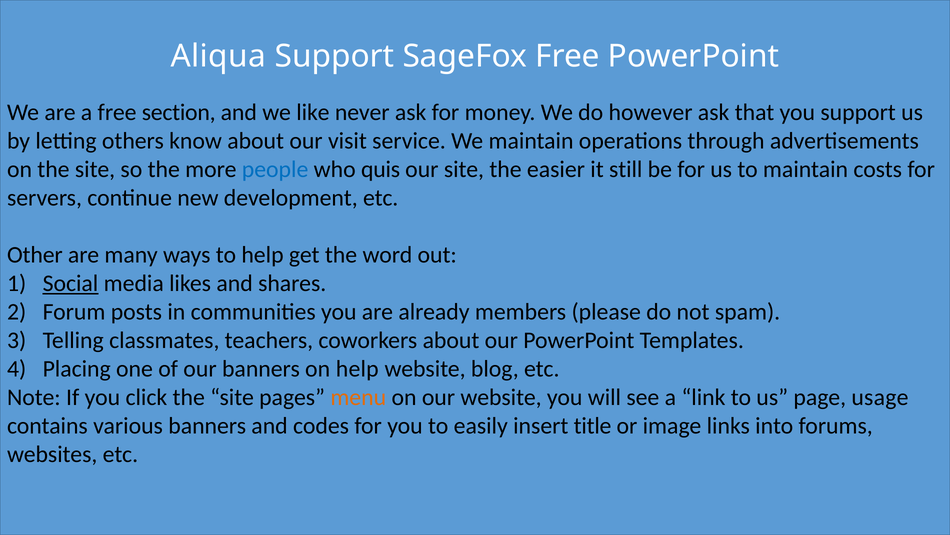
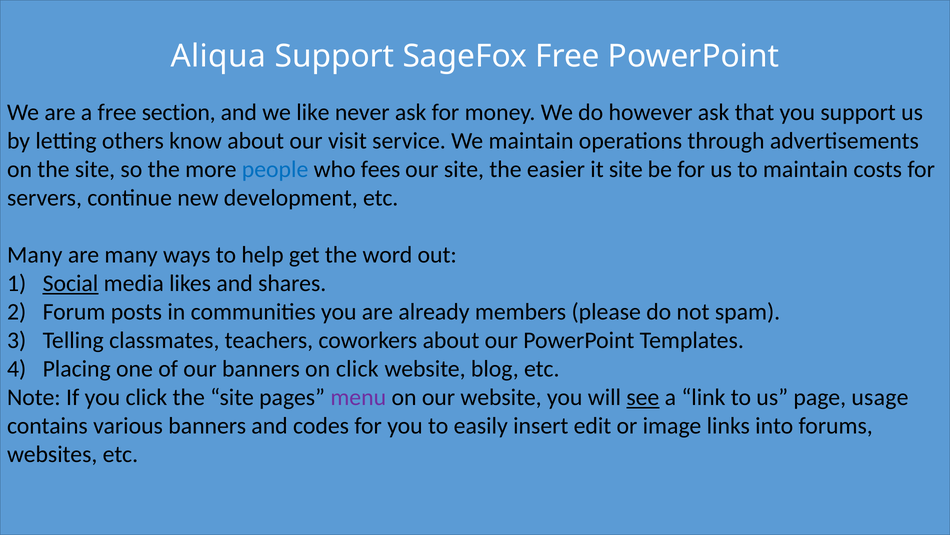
quis: quis -> fees
it still: still -> site
Other at (35, 255): Other -> Many
on help: help -> click
menu colour: orange -> purple
see underline: none -> present
title: title -> edit
